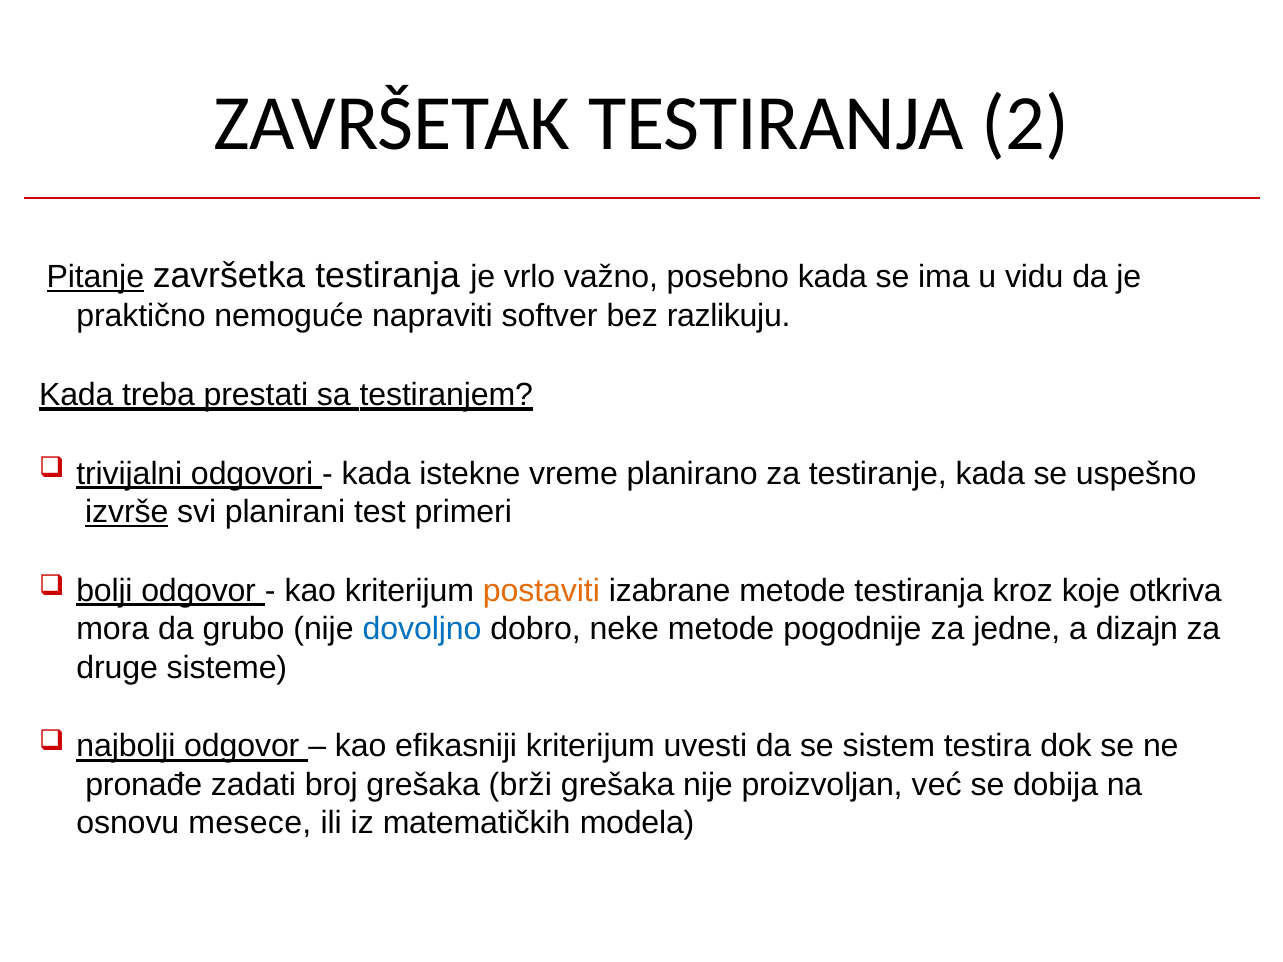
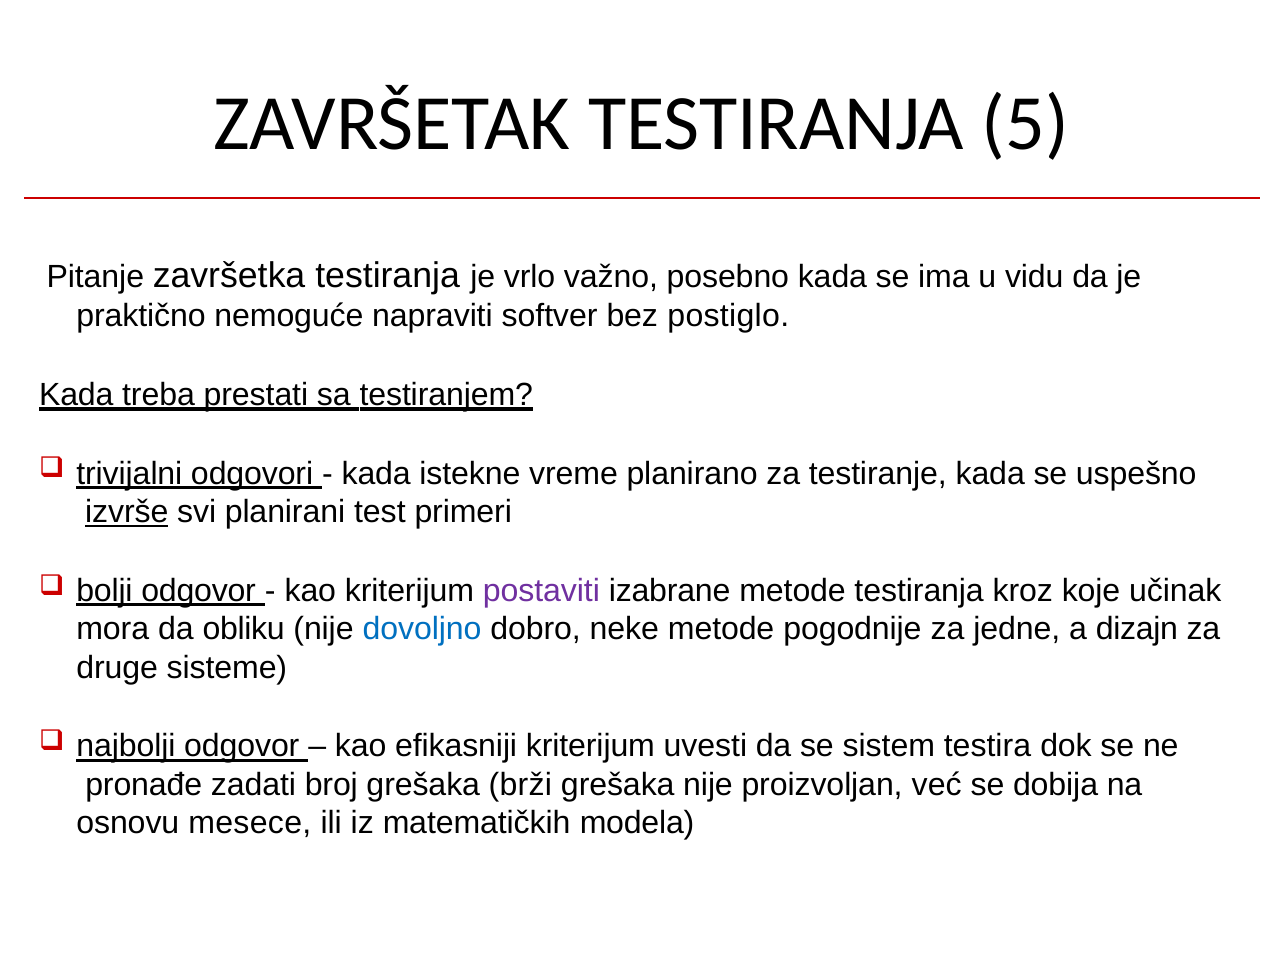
2: 2 -> 5
Pitanje underline: present -> none
razlikuju: razlikuju -> postiglo
postaviti colour: orange -> purple
otkriva: otkriva -> učinak
grubo: grubo -> obliku
